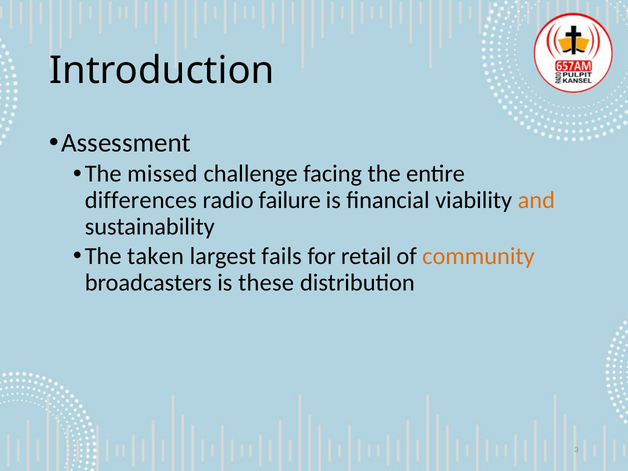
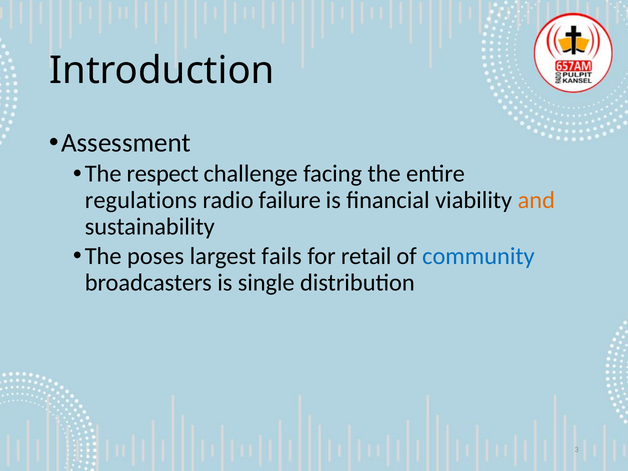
missed: missed -> respect
differences: differences -> regulations
taken: taken -> poses
community colour: orange -> blue
these: these -> single
